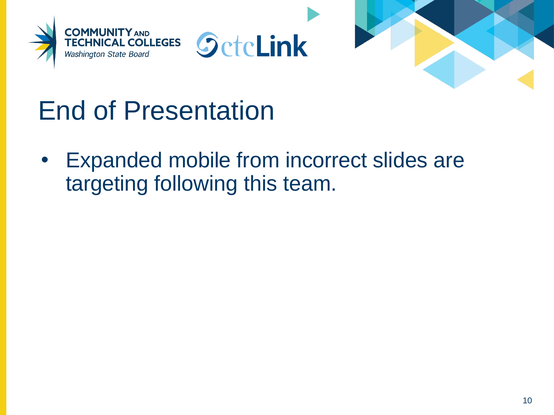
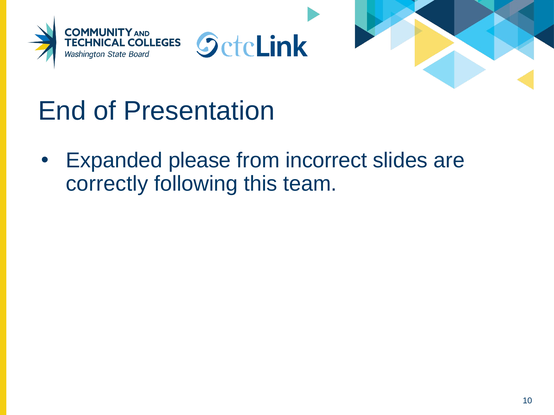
mobile: mobile -> please
targeting: targeting -> correctly
